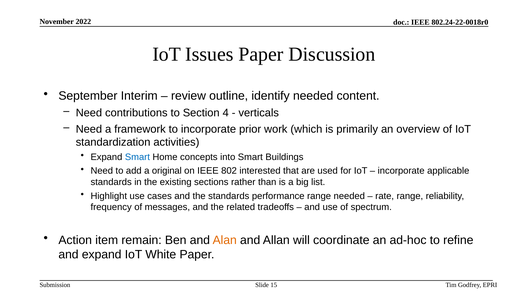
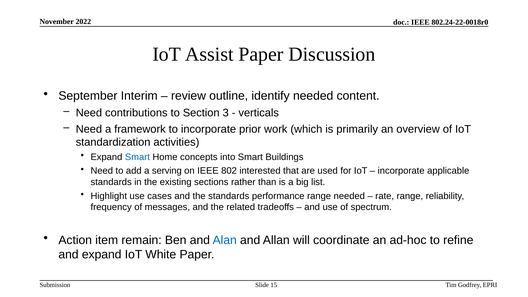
Issues: Issues -> Assist
4: 4 -> 3
original: original -> serving
Alan colour: orange -> blue
